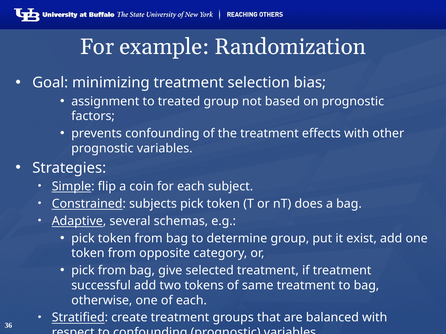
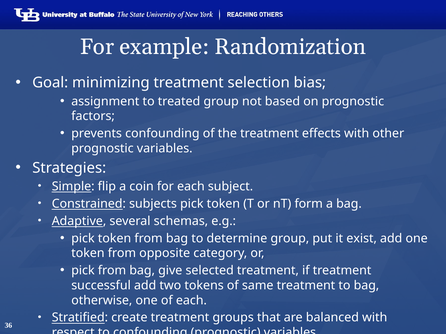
does: does -> form
